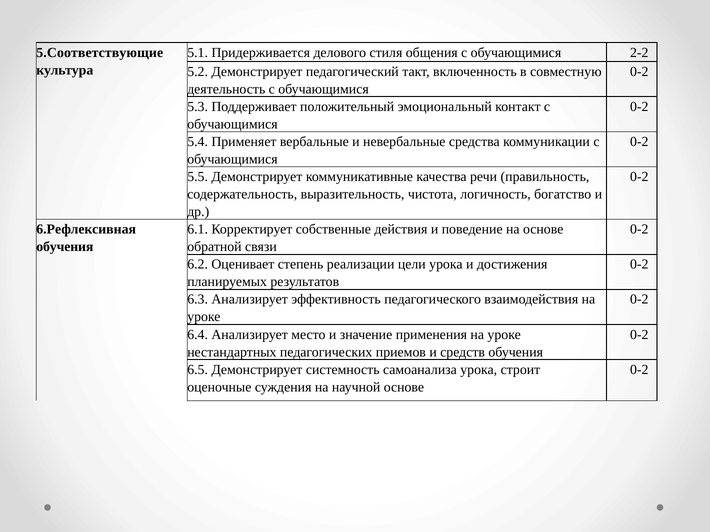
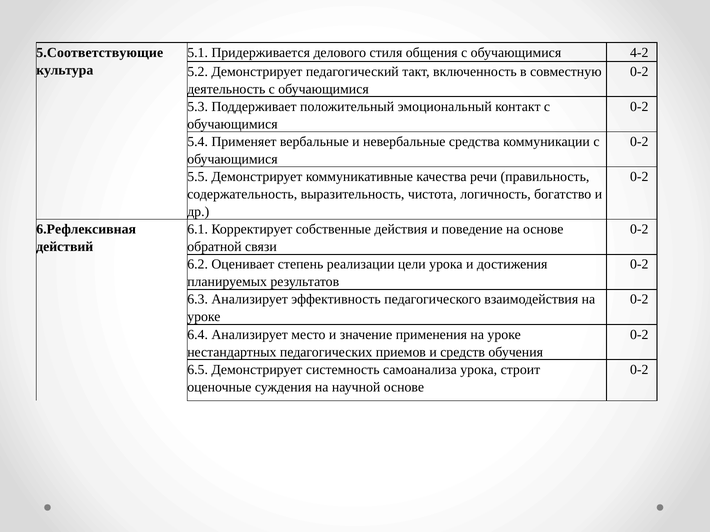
2-2: 2-2 -> 4-2
обучения at (65, 247): обучения -> действий
